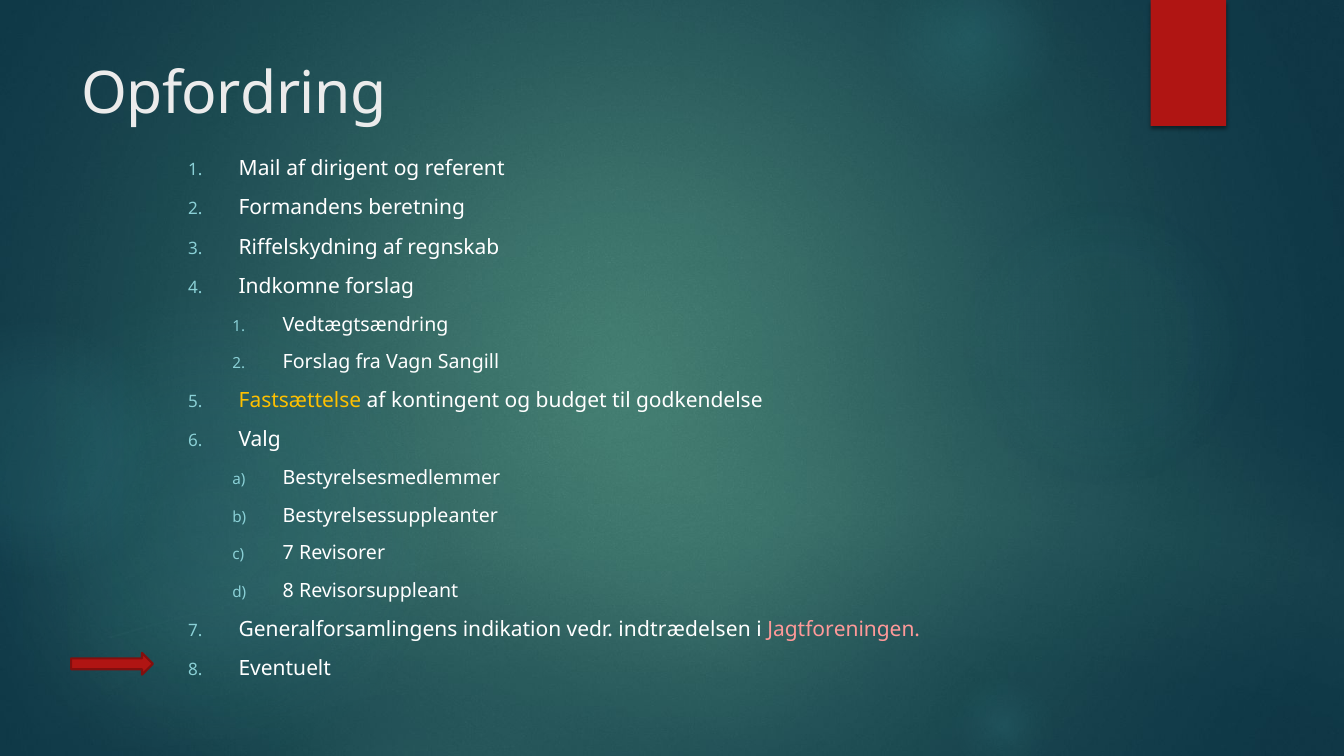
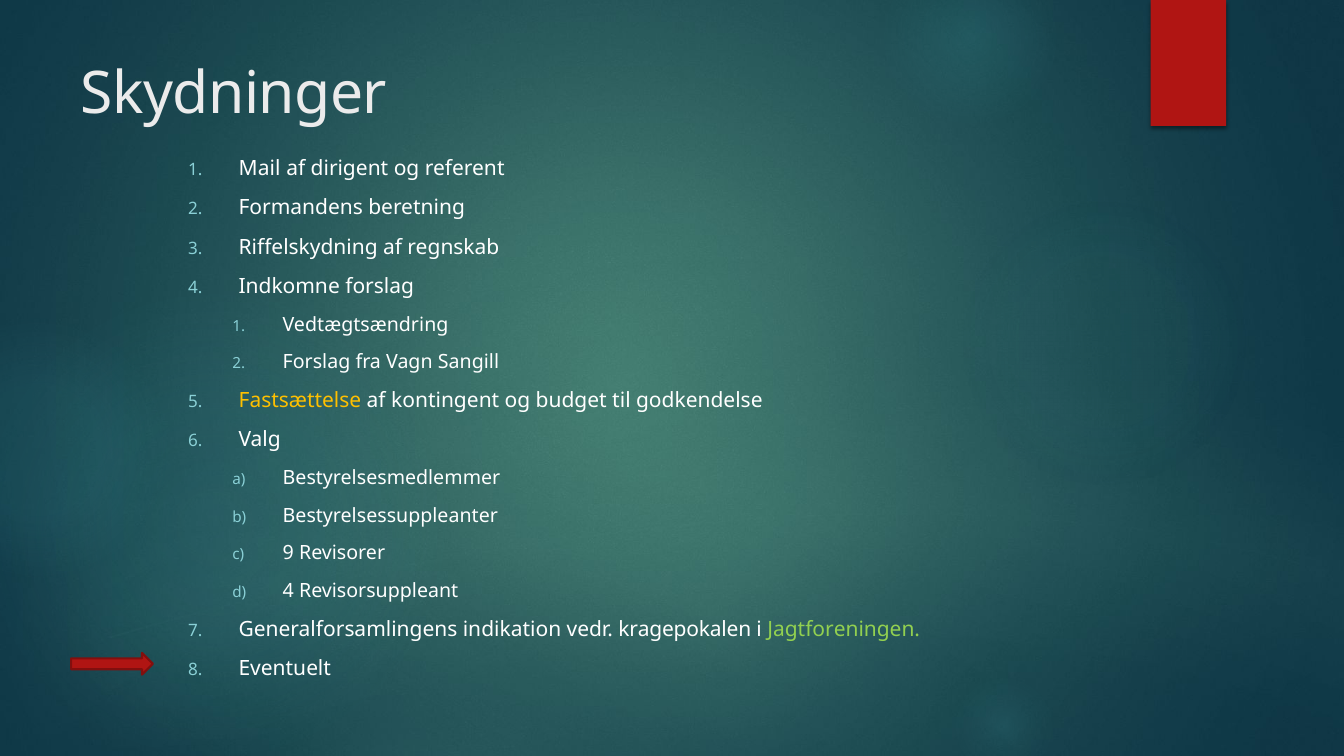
Opfordring: Opfordring -> Skydninger
7 at (288, 553): 7 -> 9
8 at (288, 591): 8 -> 4
indtrædelsen: indtrædelsen -> kragepokalen
Jagtforeningen colour: pink -> light green
